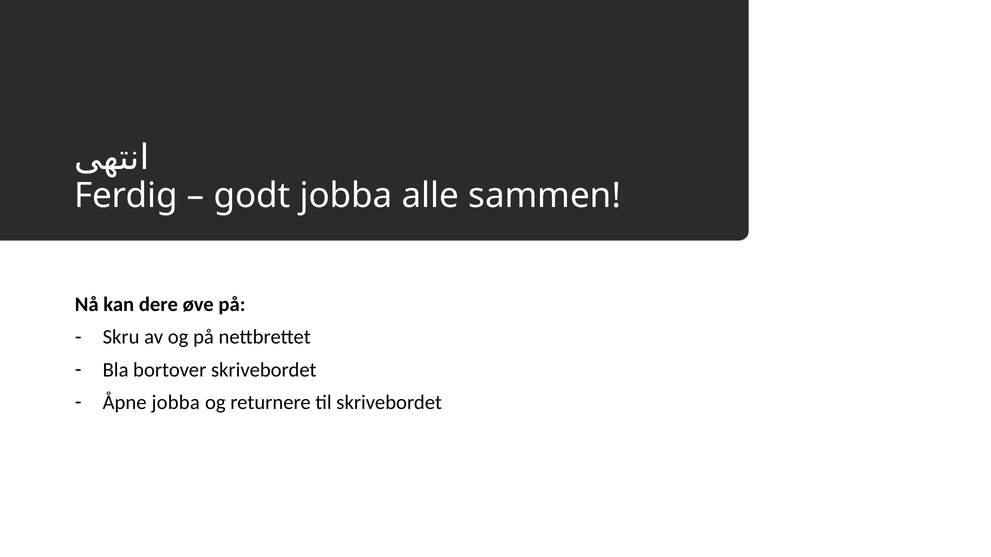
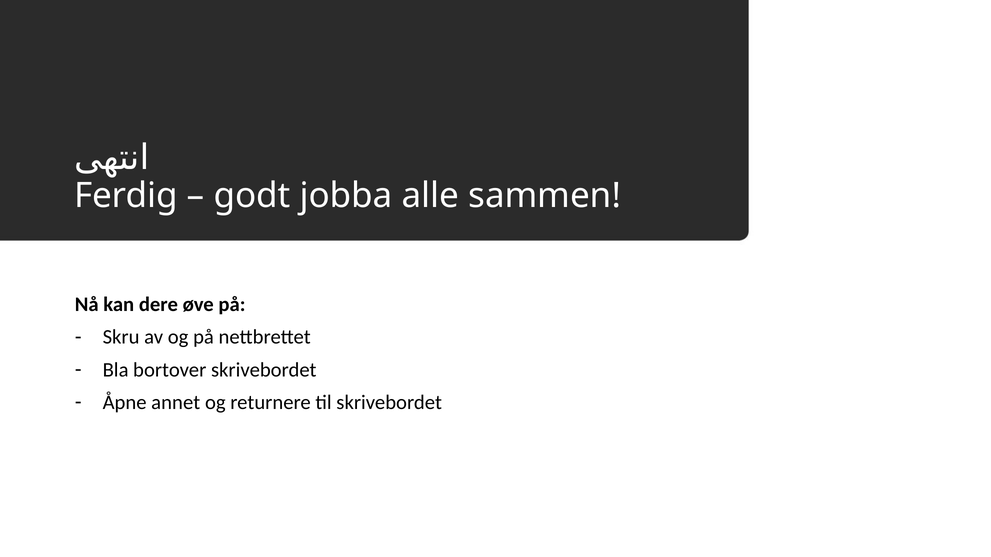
Åpne jobba: jobba -> annet
